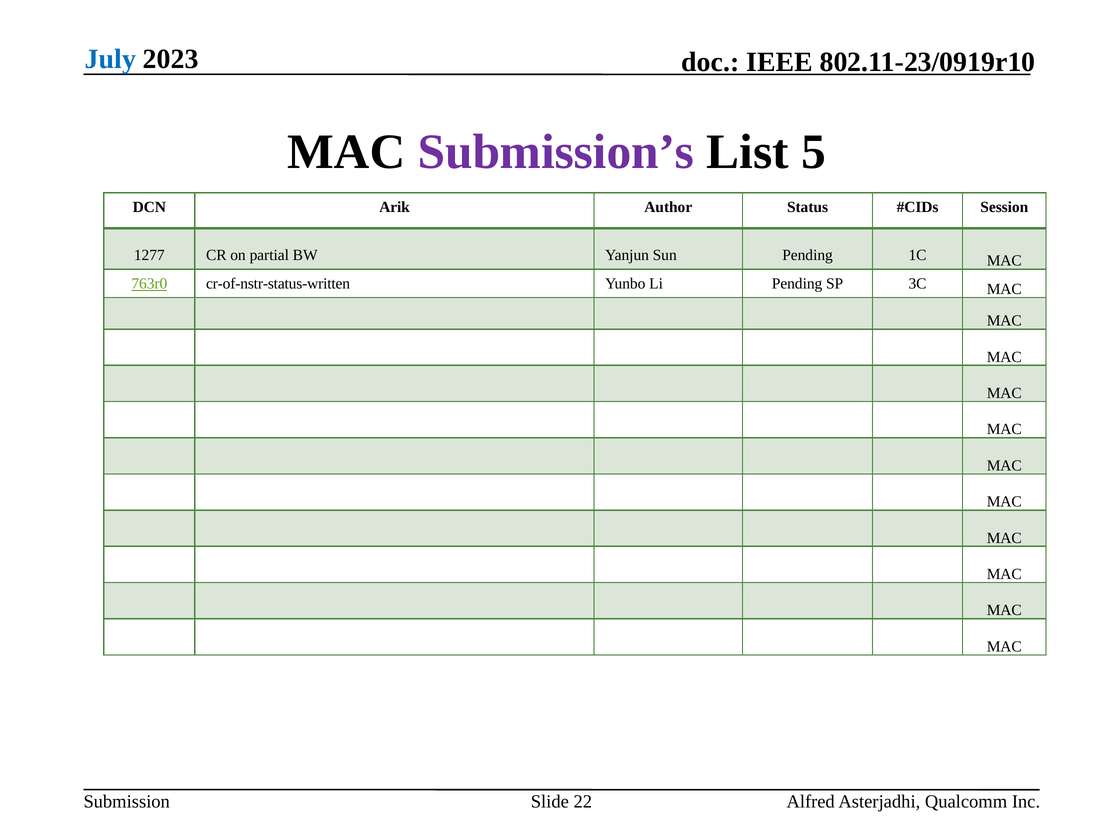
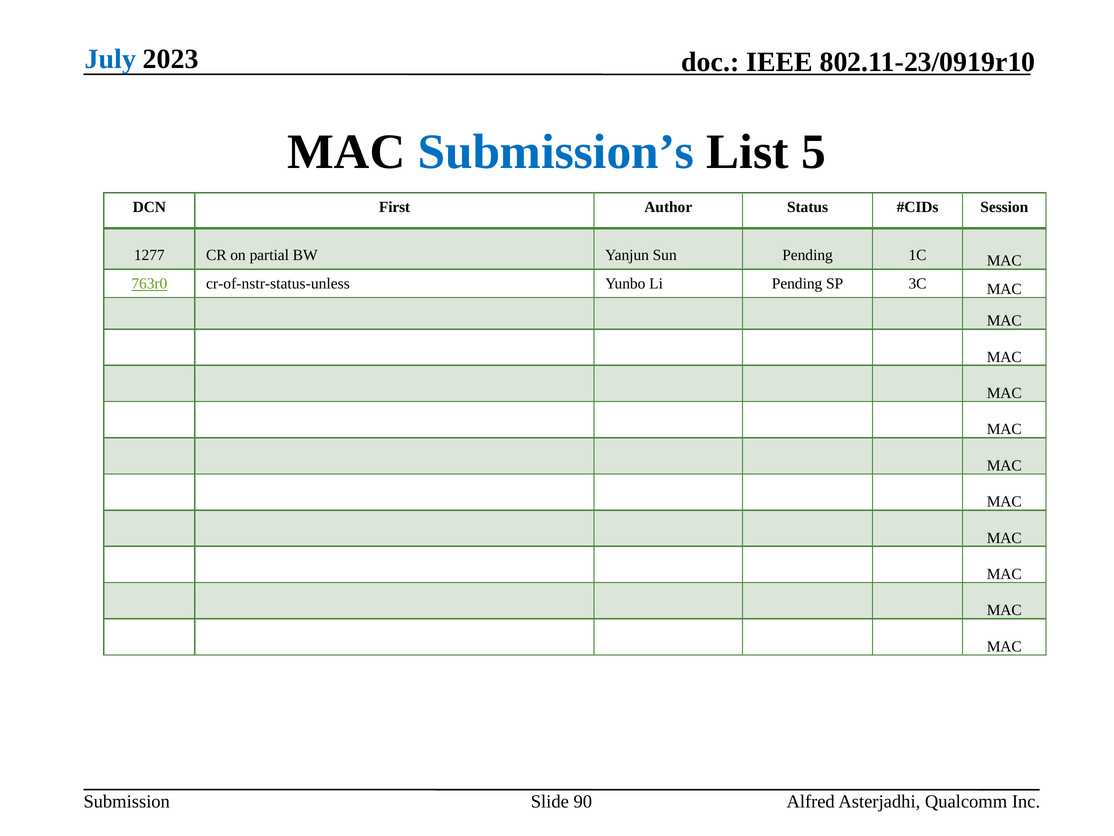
Submission’s colour: purple -> blue
Arik: Arik -> First
cr-of-nstr-status-written: cr-of-nstr-status-written -> cr-of-nstr-status-unless
22: 22 -> 90
